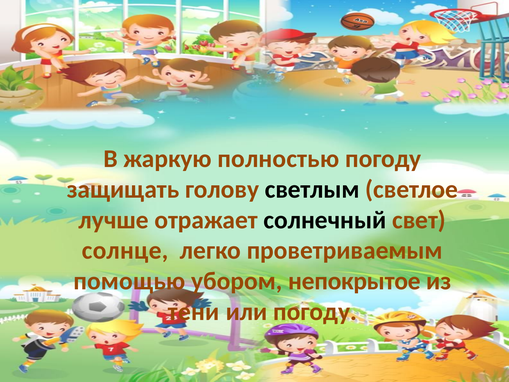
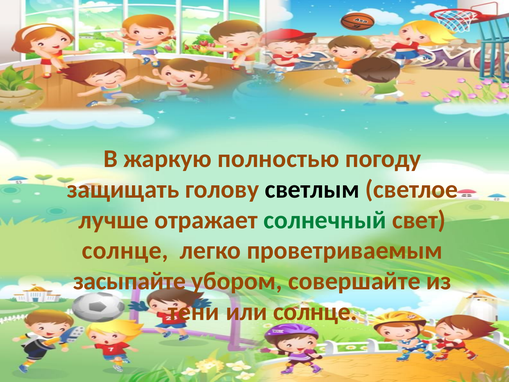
солнечный colour: black -> green
помощью: помощью -> засыпайте
непокрытое: непокрытое -> совершайте
или погоду: погоду -> солнце
